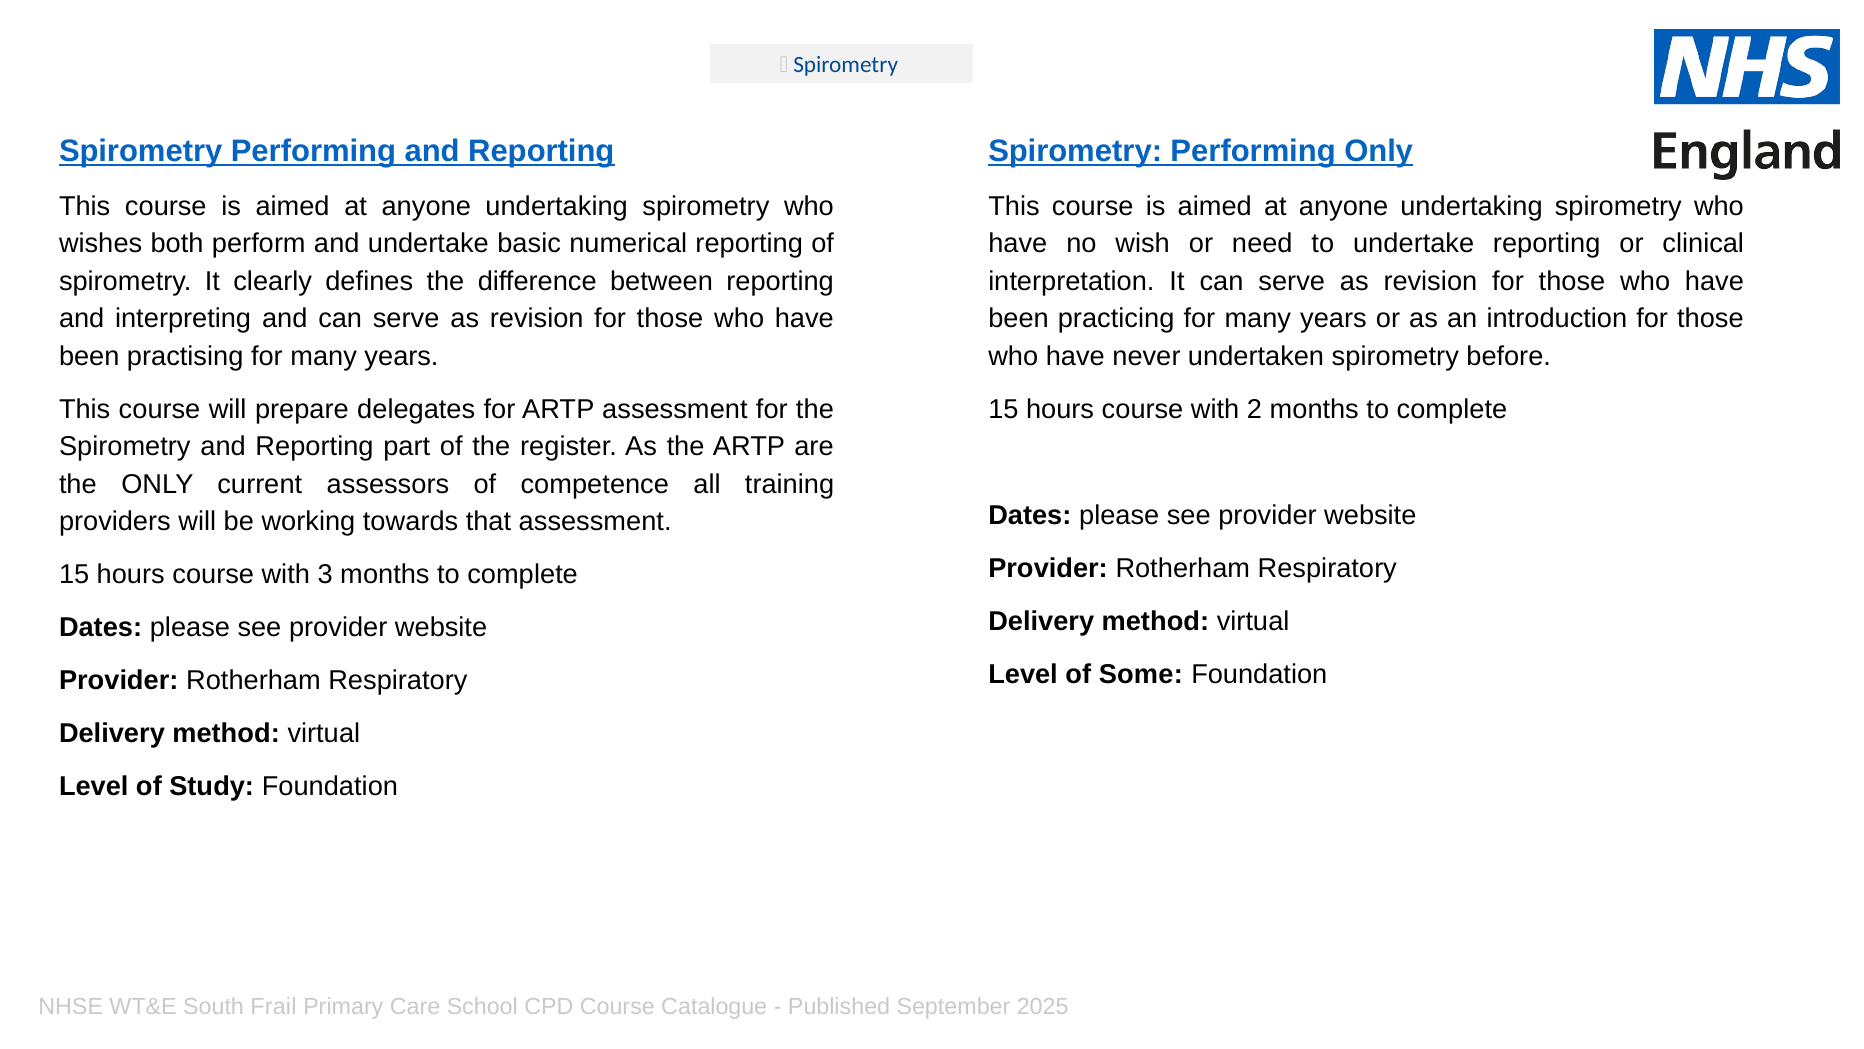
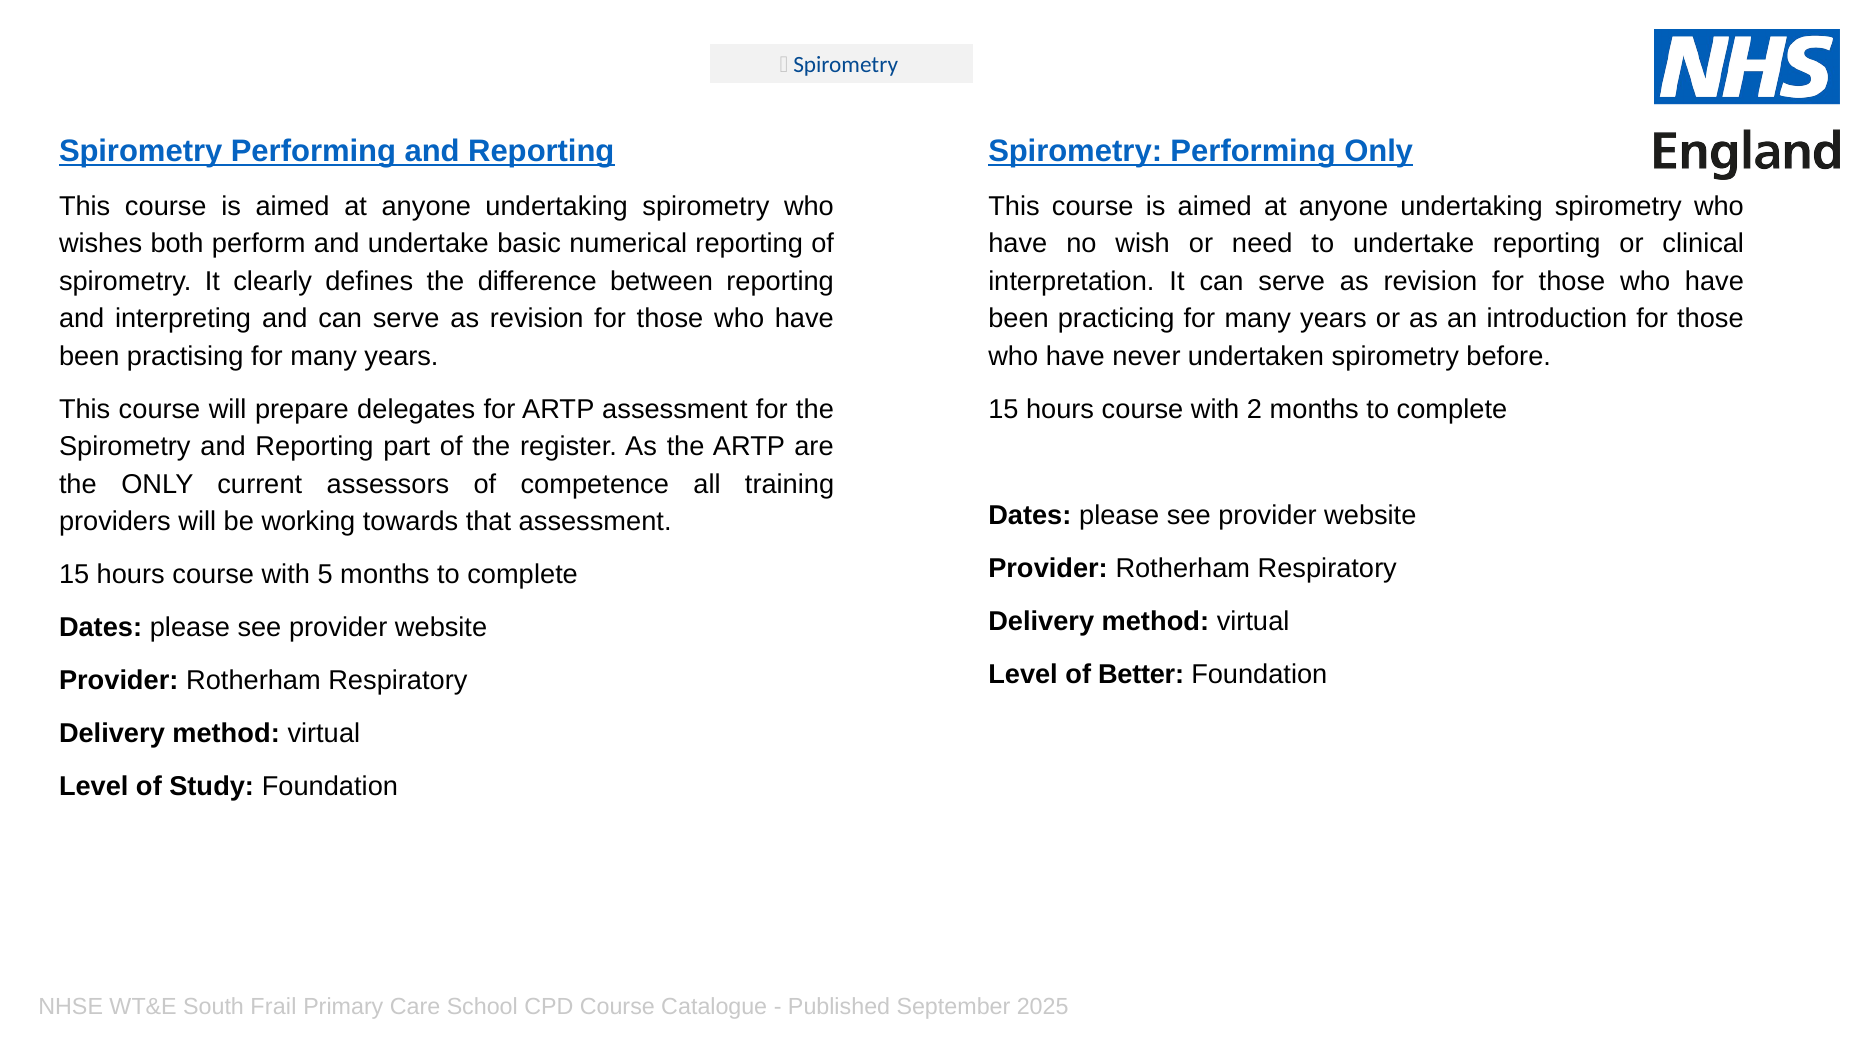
3: 3 -> 5
Some: Some -> Better
